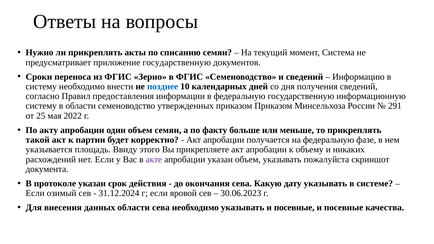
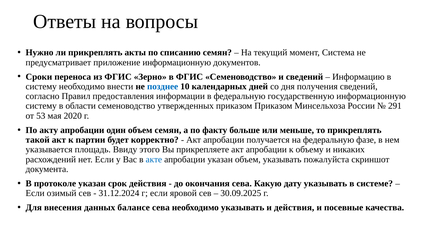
приложение государственную: государственную -> информационную
25: 25 -> 53
2022: 2022 -> 2020
акте colour: purple -> blue
30.06.2023: 30.06.2023 -> 30.09.2025
данных области: области -> балансе
указывать и посевные: посевные -> действия
